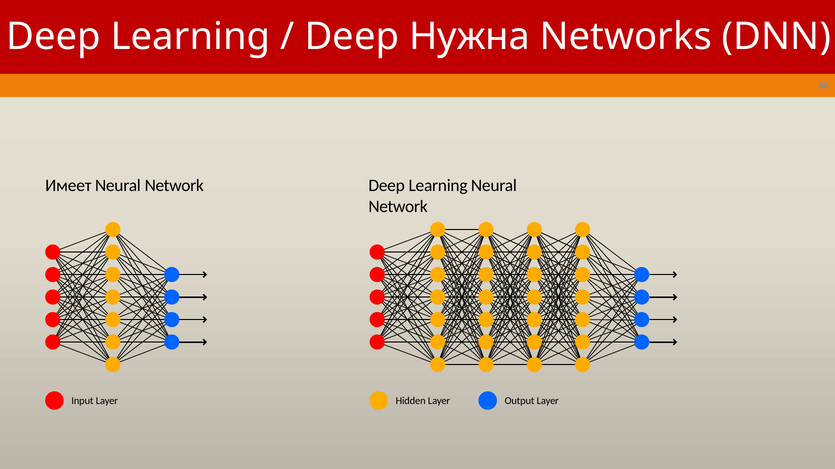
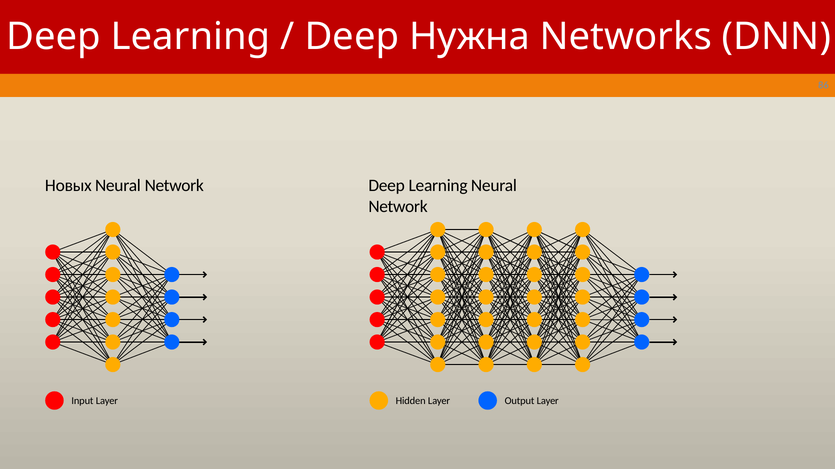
Имеет: Имеет -> Новых
